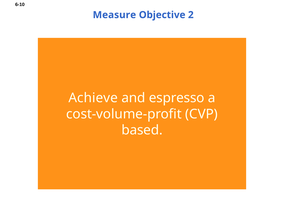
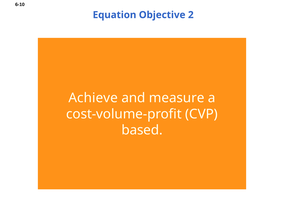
Measure: Measure -> Equation
espresso: espresso -> measure
